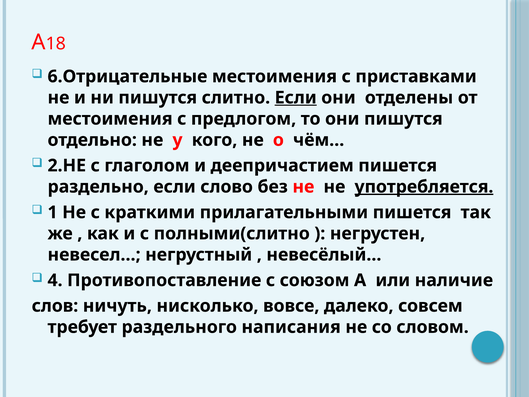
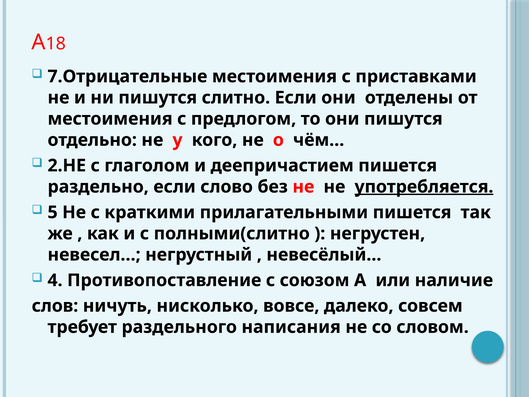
6.Отрицательные: 6.Отрицательные -> 7.Отрицательные
Если at (296, 98) underline: present -> none
1: 1 -> 5
